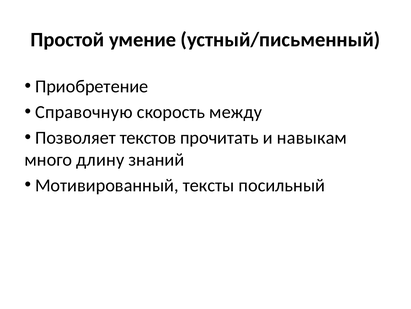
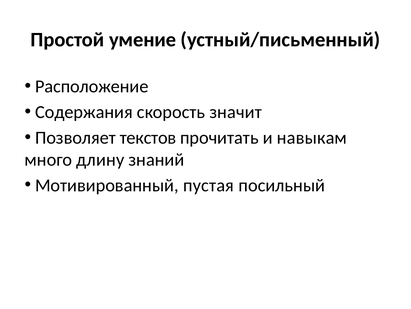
Приобретение: Приобретение -> Расположение
Справочную: Справочную -> Содержания
между: между -> значит
тексты: тексты -> пустая
